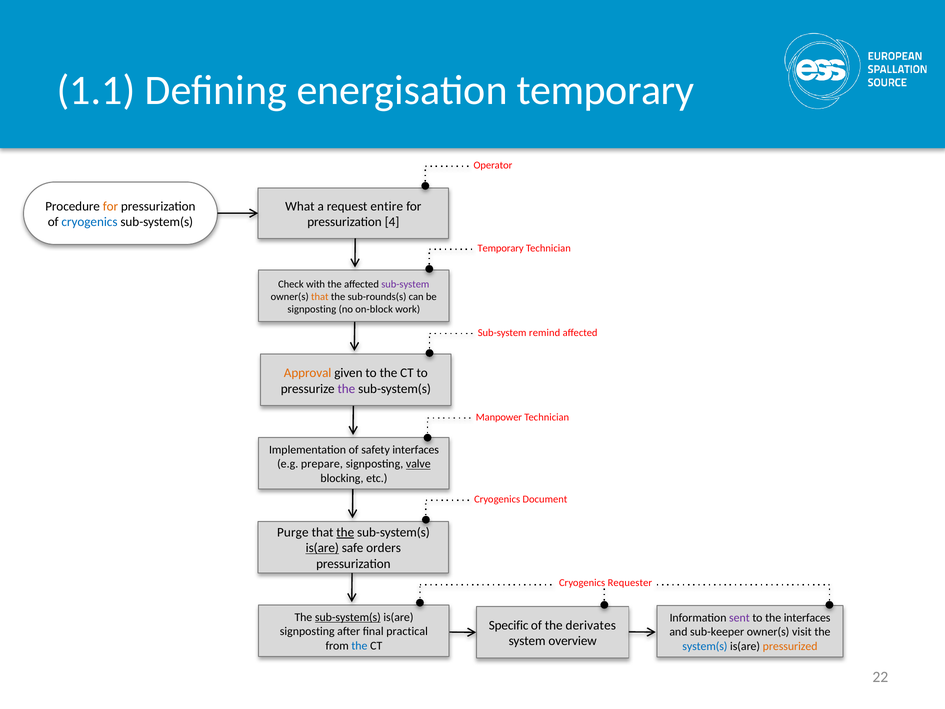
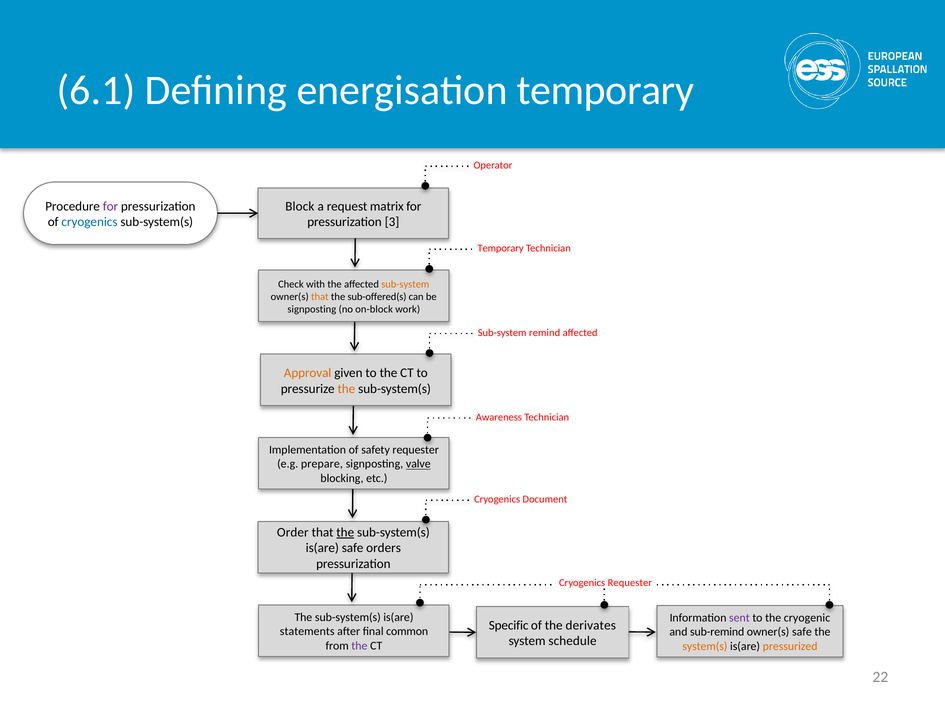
1.1: 1.1 -> 6.1
What: What -> Block
entire: entire -> matrix
for at (110, 206) colour: orange -> purple
4: 4 -> 3
sub-system at (405, 284) colour: purple -> orange
sub-rounds(s: sub-rounds(s -> sub-offered(s
the at (346, 389) colour: purple -> orange
Manpower: Manpower -> Awareness
safety interfaces: interfaces -> requester
Purge: Purge -> Order
is(are at (322, 548) underline: present -> none
sub-system(s at (348, 617) underline: present -> none
the interfaces: interfaces -> cryogenic
signposting at (307, 631): signposting -> statements
practical: practical -> common
sub-keeper: sub-keeper -> sub-remind
owner(s visit: visit -> safe
overview: overview -> schedule
the at (359, 645) colour: blue -> purple
system(s colour: blue -> orange
